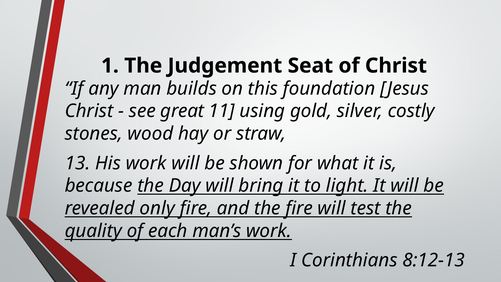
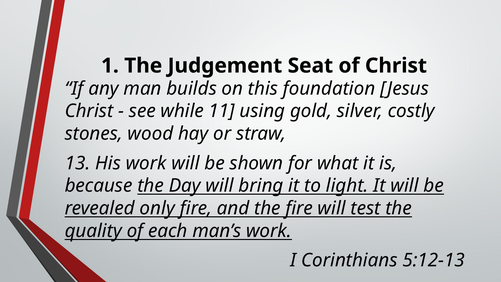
great: great -> while
8:12-13: 8:12-13 -> 5:12-13
